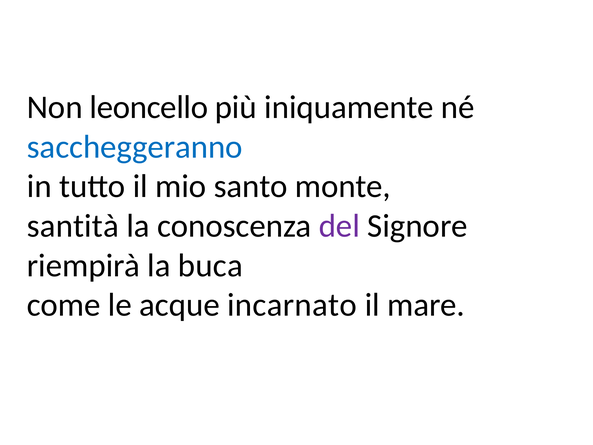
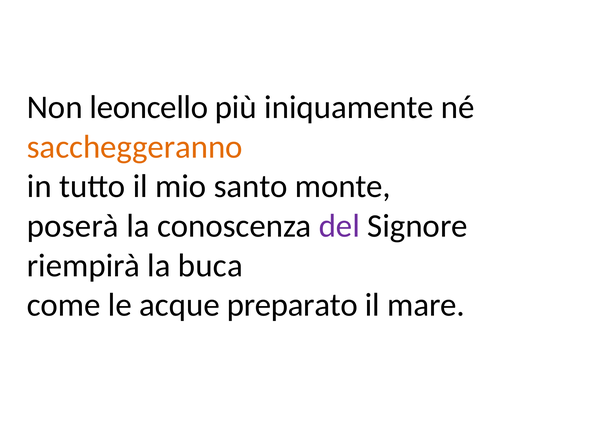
saccheggeranno colour: blue -> orange
santità: santità -> poserà
incarnato: incarnato -> preparato
